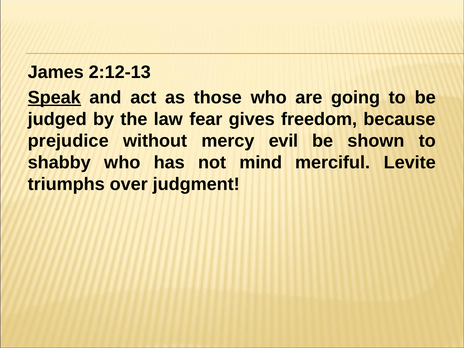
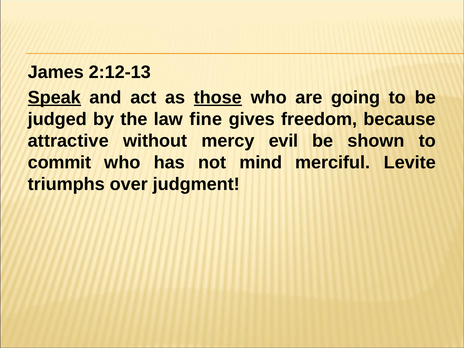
those underline: none -> present
fear: fear -> fine
prejudice: prejudice -> attractive
shabby: shabby -> commit
